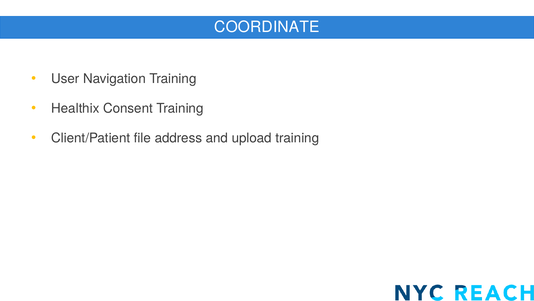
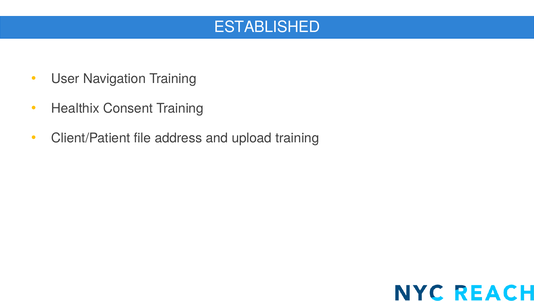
COORDINATE: COORDINATE -> ESTABLISHED
